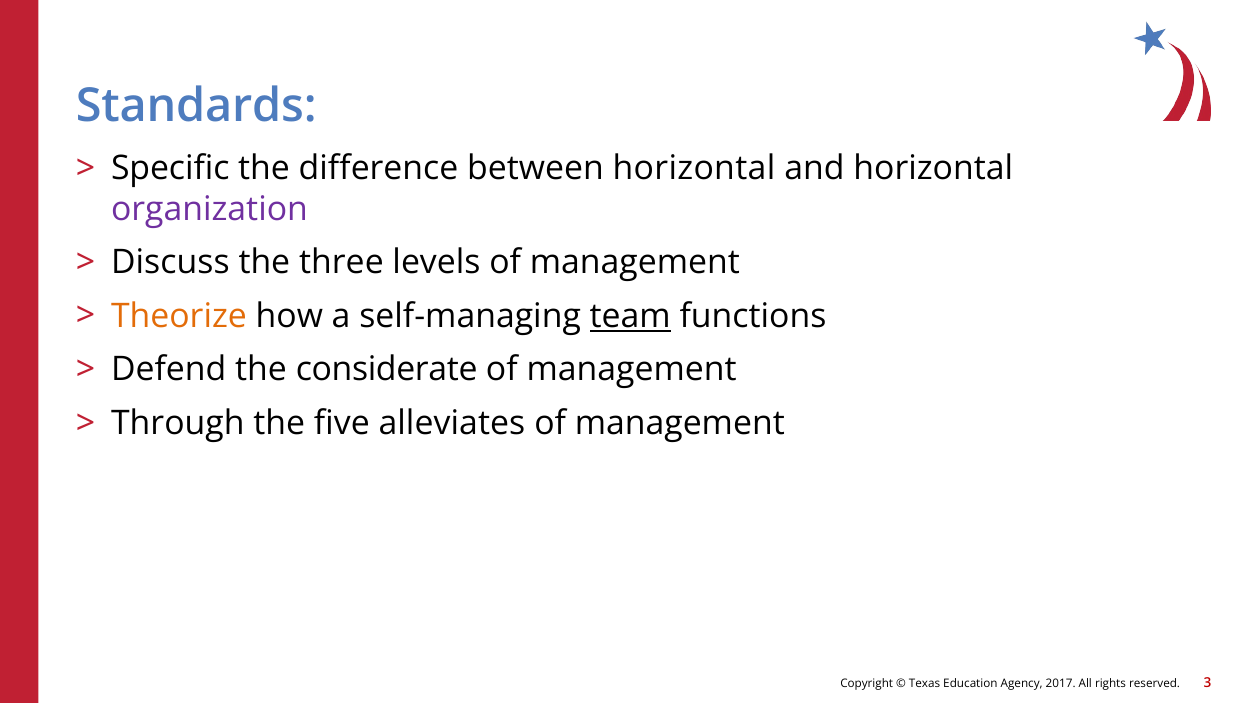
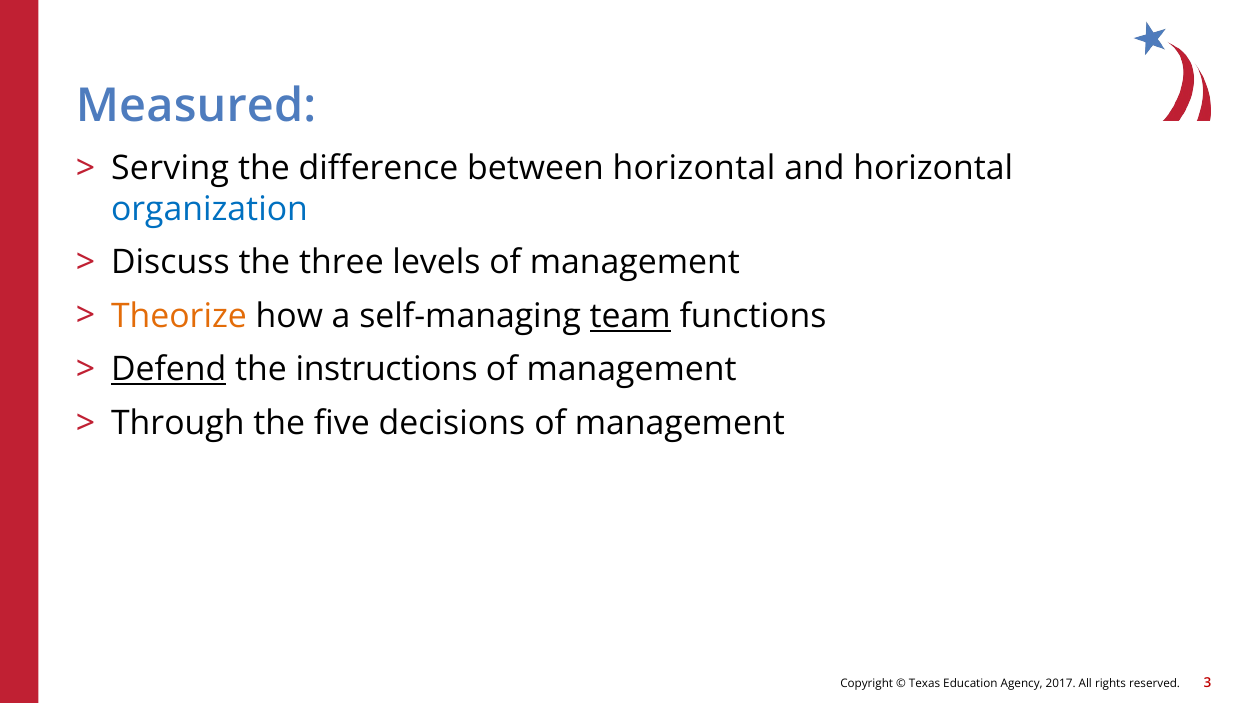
Standards: Standards -> Measured
Specific: Specific -> Serving
organization colour: purple -> blue
Defend underline: none -> present
considerate: considerate -> instructions
alleviates: alleviates -> decisions
